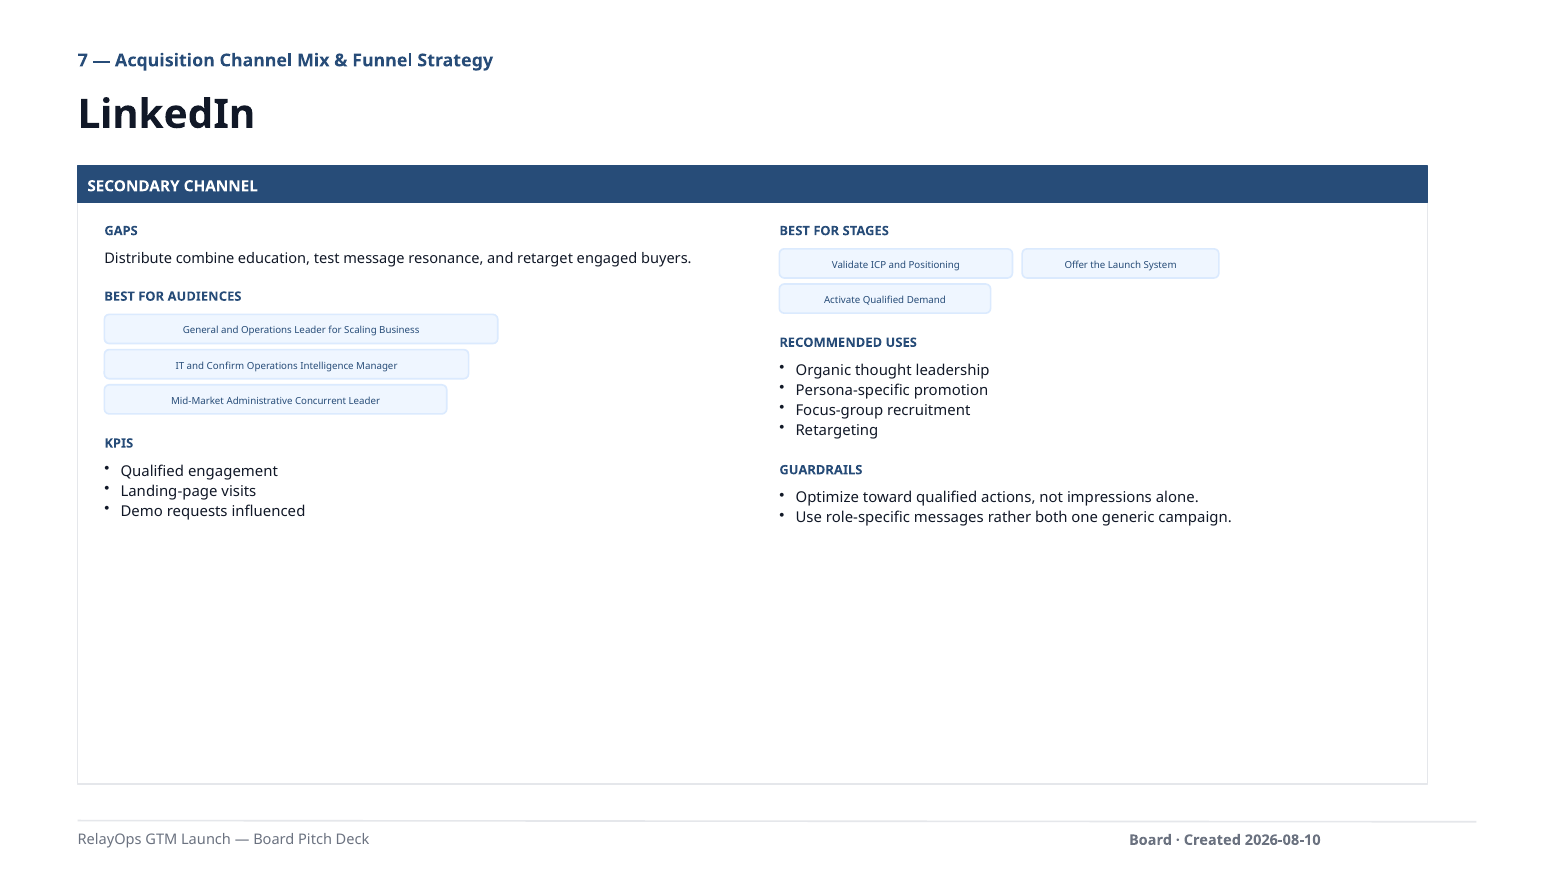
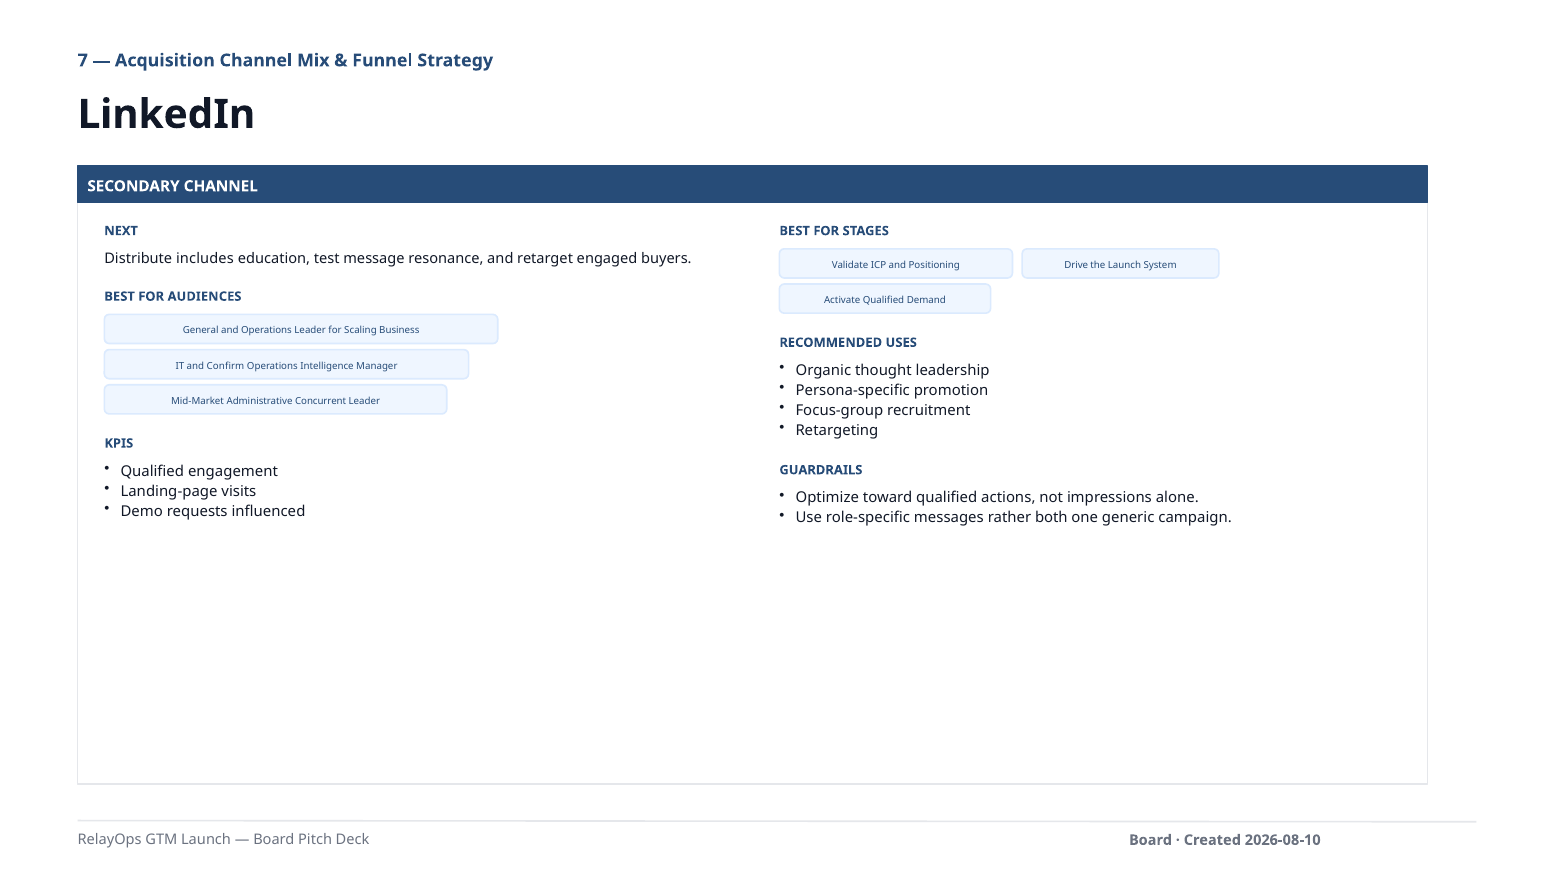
GAPS: GAPS -> NEXT
combine: combine -> includes
Offer: Offer -> Drive
